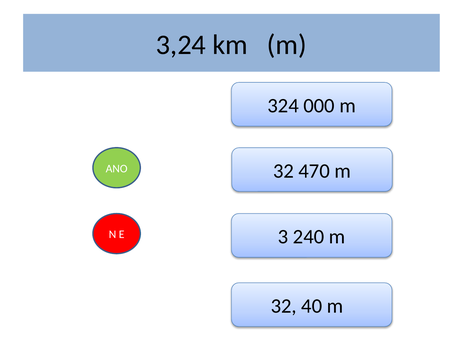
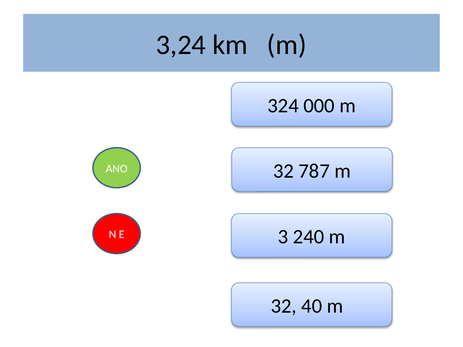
470: 470 -> 787
